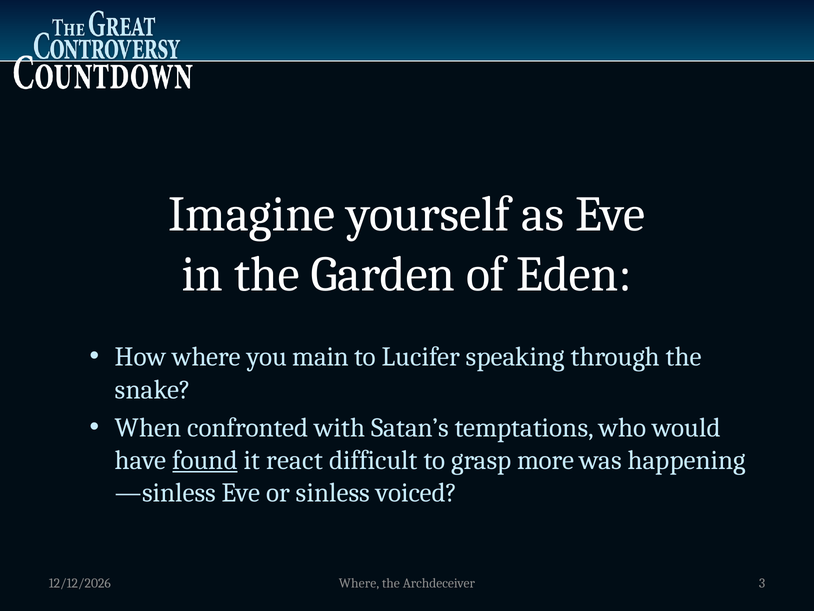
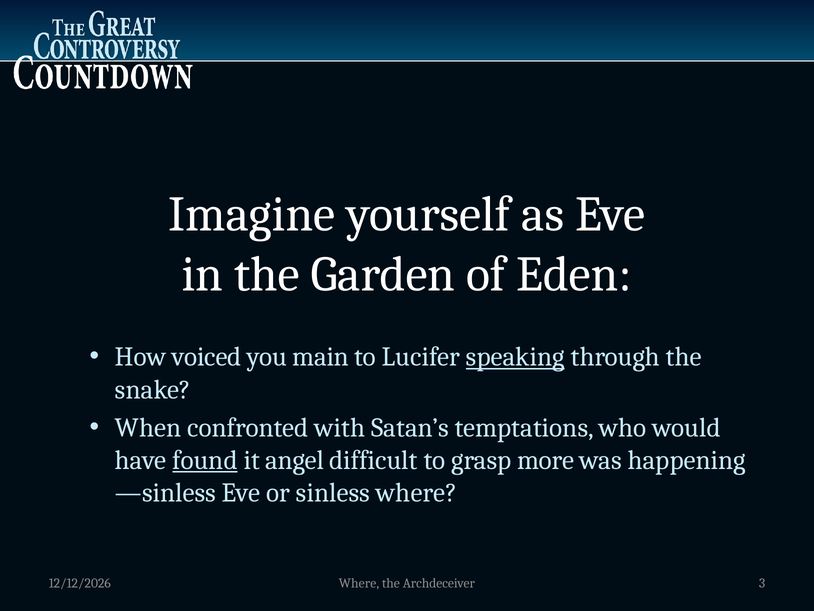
How where: where -> voiced
speaking underline: none -> present
react: react -> angel
sinless voiced: voiced -> where
